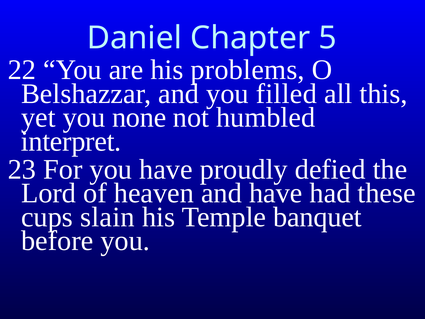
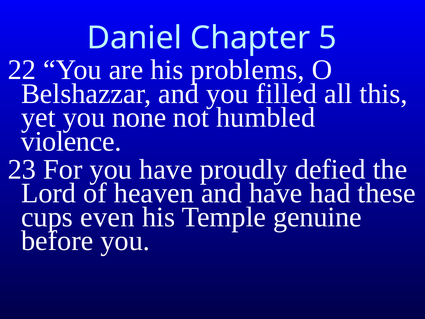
interpret: interpret -> violence
slain: slain -> even
banquet: banquet -> genuine
